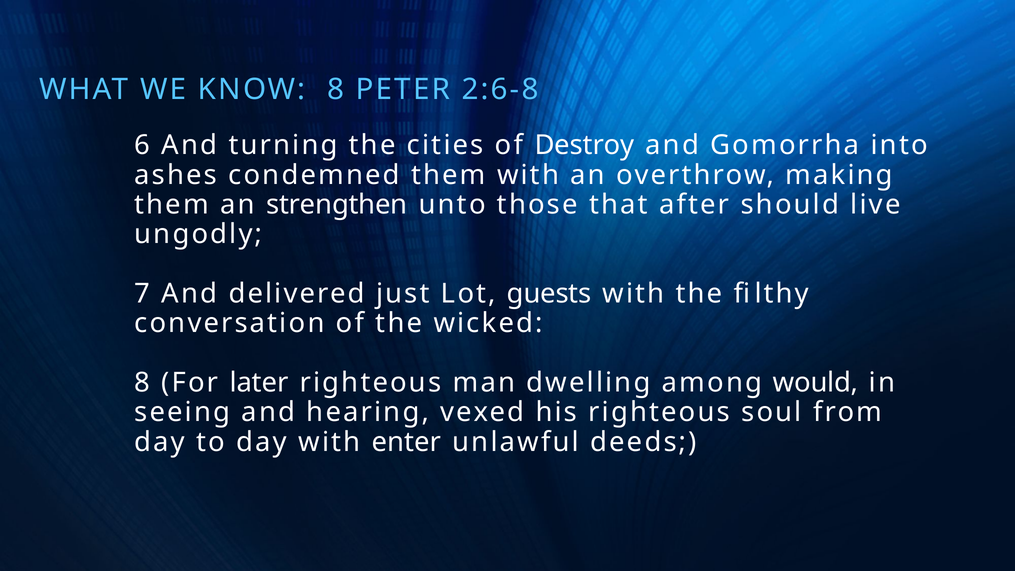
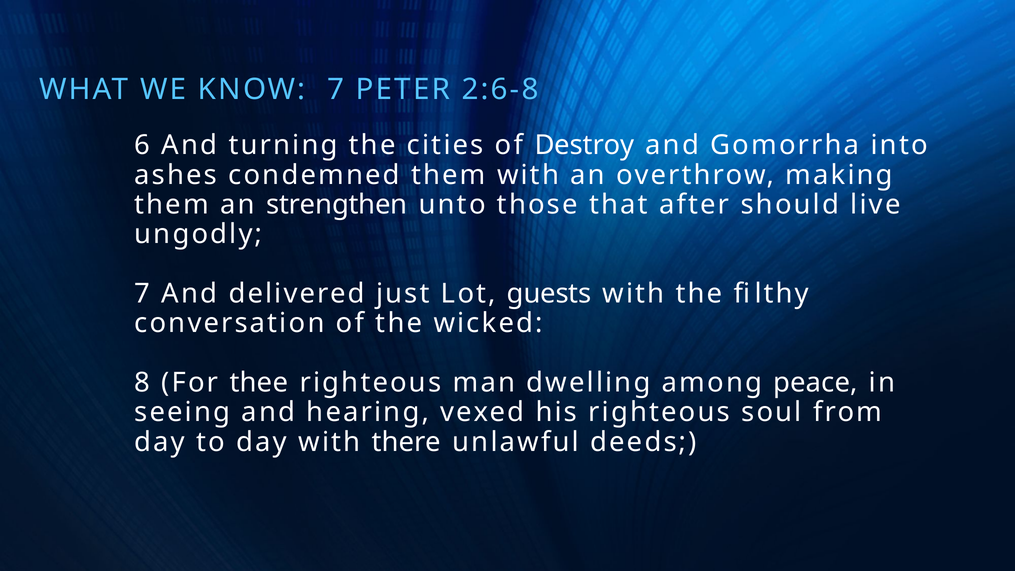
KNOW 8: 8 -> 7
later: later -> thee
would: would -> peace
enter: enter -> there
